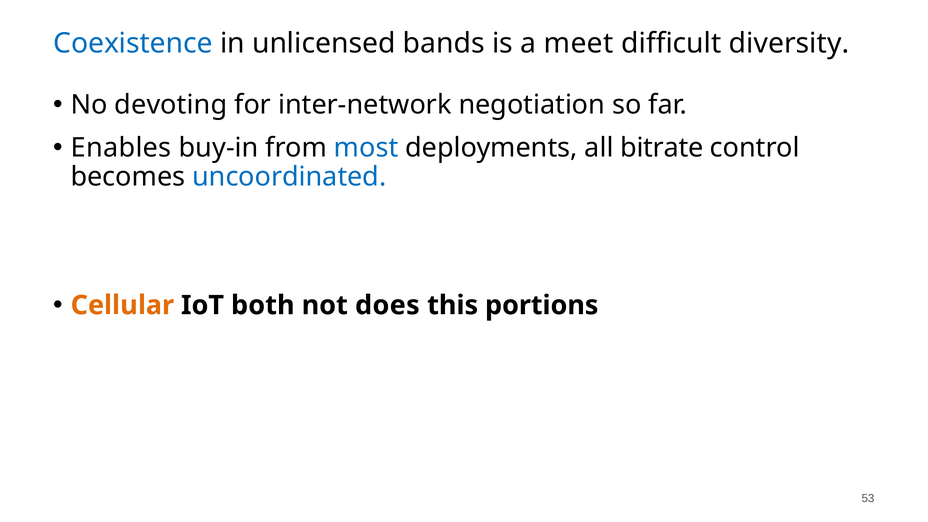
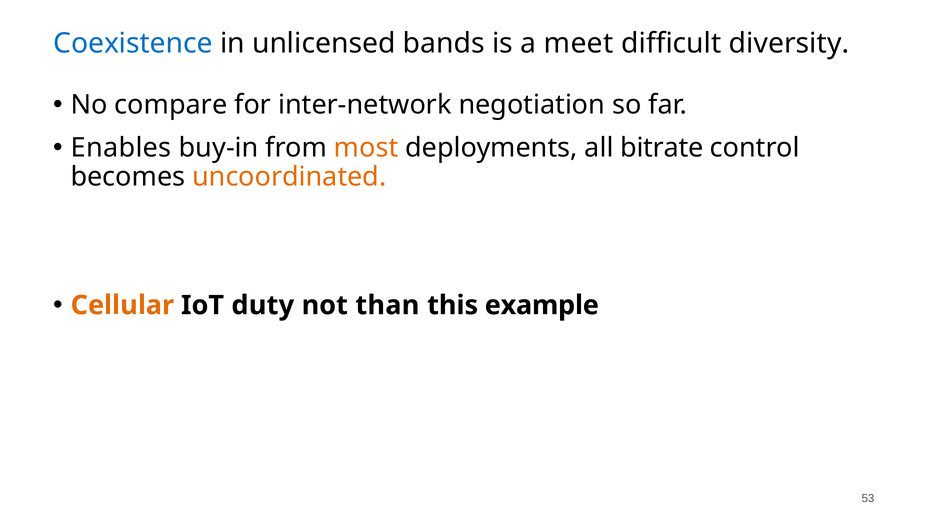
devoting: devoting -> compare
most colour: blue -> orange
uncoordinated colour: blue -> orange
both: both -> duty
does: does -> than
portions: portions -> example
